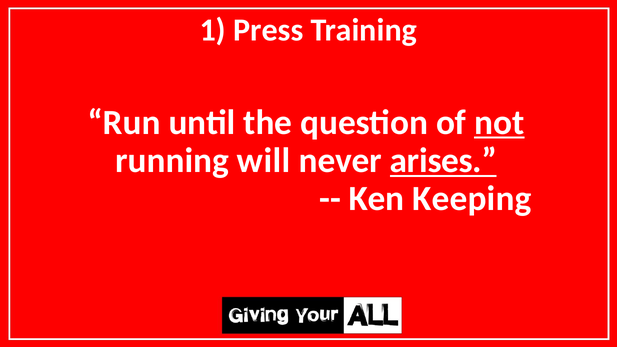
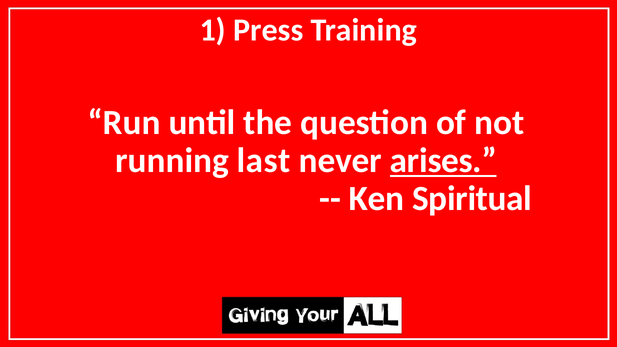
not underline: present -> none
will: will -> last
Keeping: Keeping -> Spiritual
